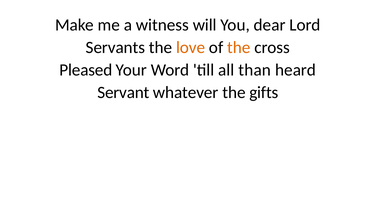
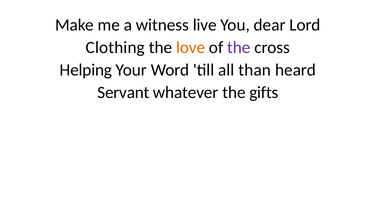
will: will -> live
Servants: Servants -> Clothing
the at (239, 47) colour: orange -> purple
Pleased: Pleased -> Helping
